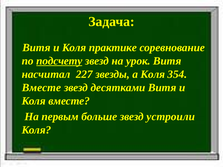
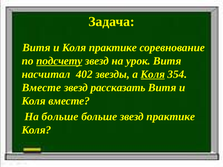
227: 227 -> 402
Коля at (153, 74) underline: none -> present
десятками: десятками -> рассказать
На первым: первым -> больше
звезд устроили: устроили -> практике
